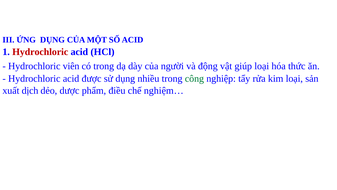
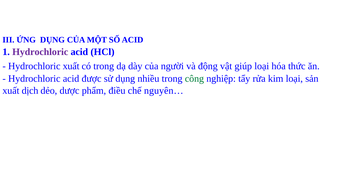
Hydrochloric at (40, 52) colour: red -> purple
Hydrochloric viên: viên -> xuất
nghiệm…: nghiệm… -> nguyên…
